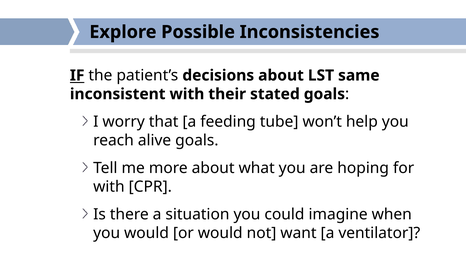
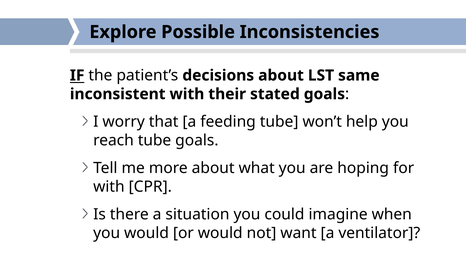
reach alive: alive -> tube
